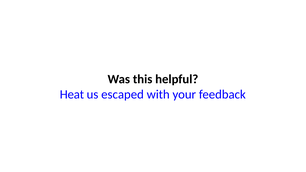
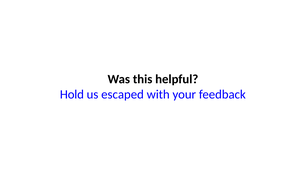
Heat: Heat -> Hold
